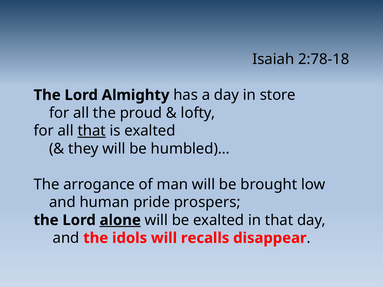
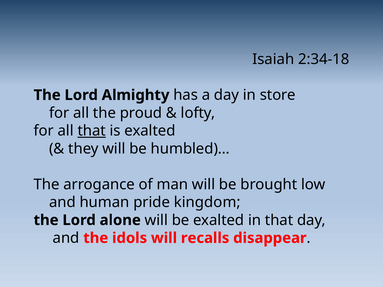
2:78-18: 2:78-18 -> 2:34-18
prospers: prospers -> kingdom
alone underline: present -> none
